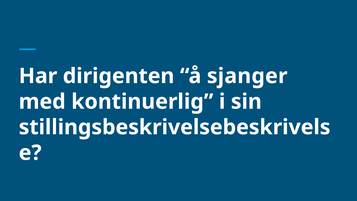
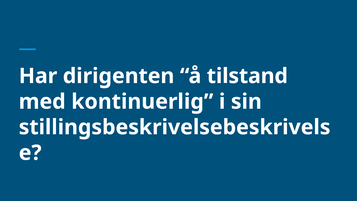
sjanger: sjanger -> tilstand
